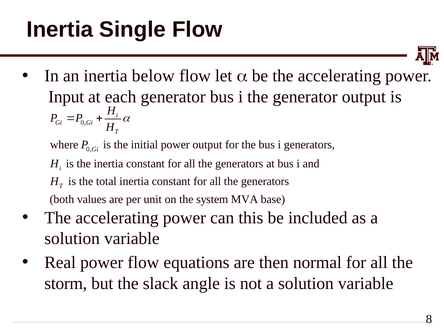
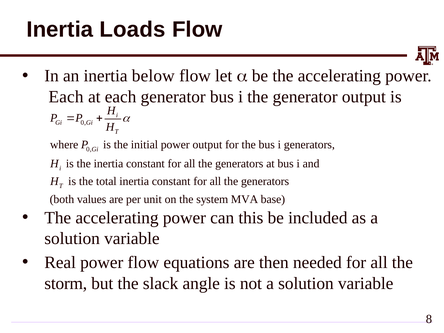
Single: Single -> Loads
Input at (66, 97): Input -> Each
normal: normal -> needed
